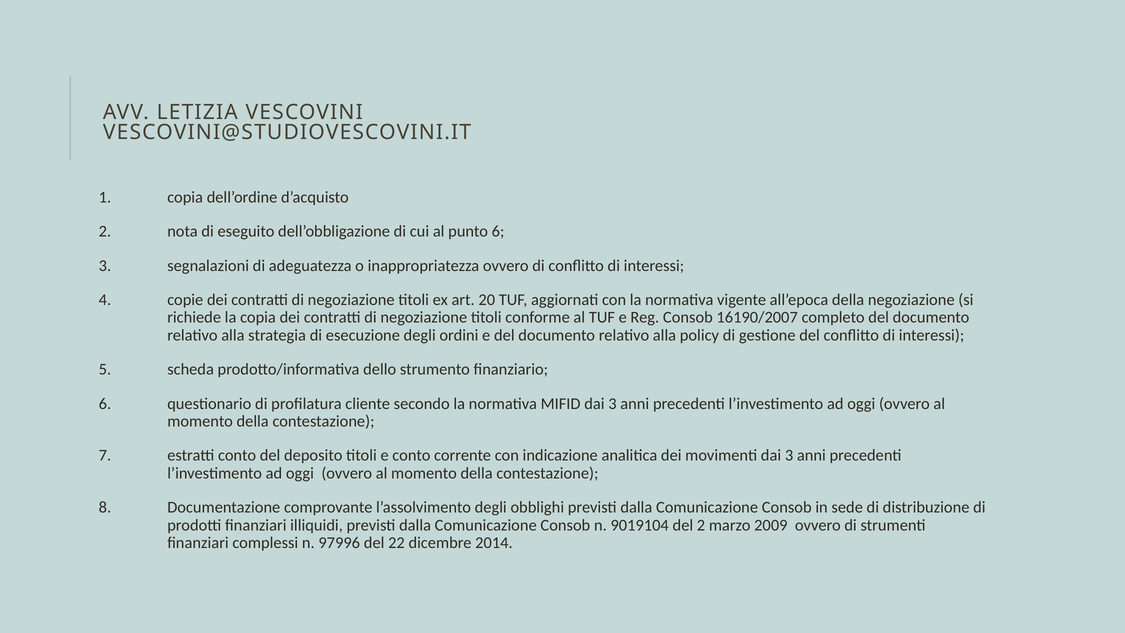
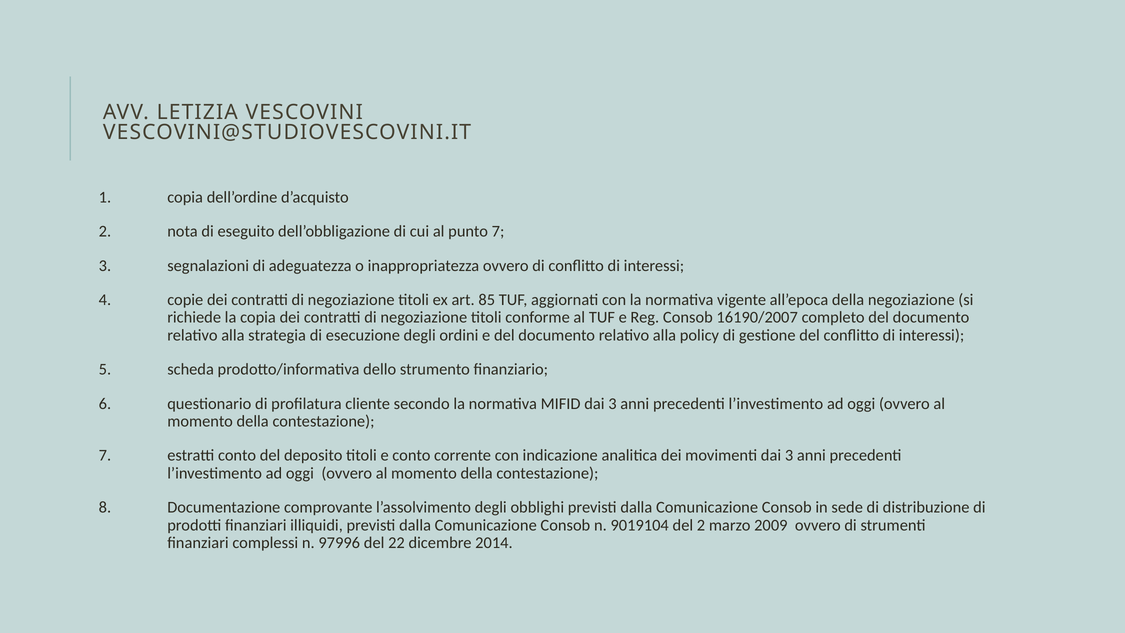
punto 6: 6 -> 7
20: 20 -> 85
